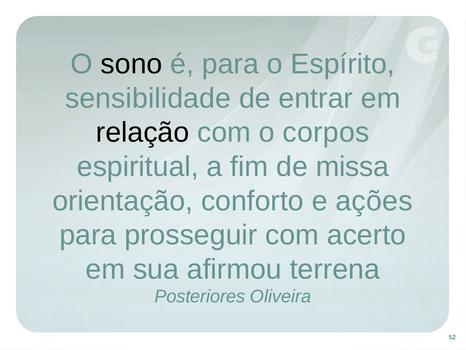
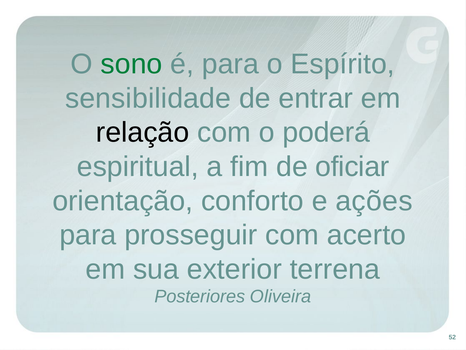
sono colour: black -> green
corpos: corpos -> poderá
missa: missa -> oficiar
afirmou: afirmou -> exterior
